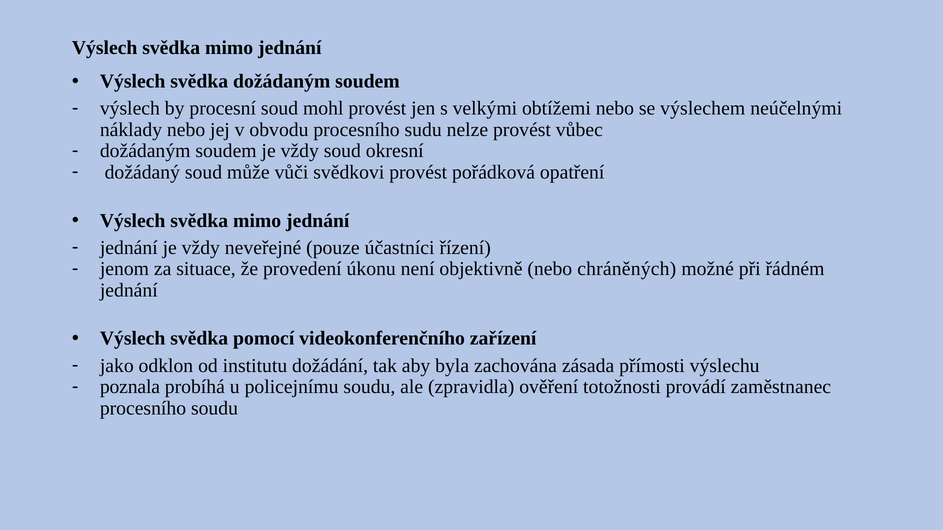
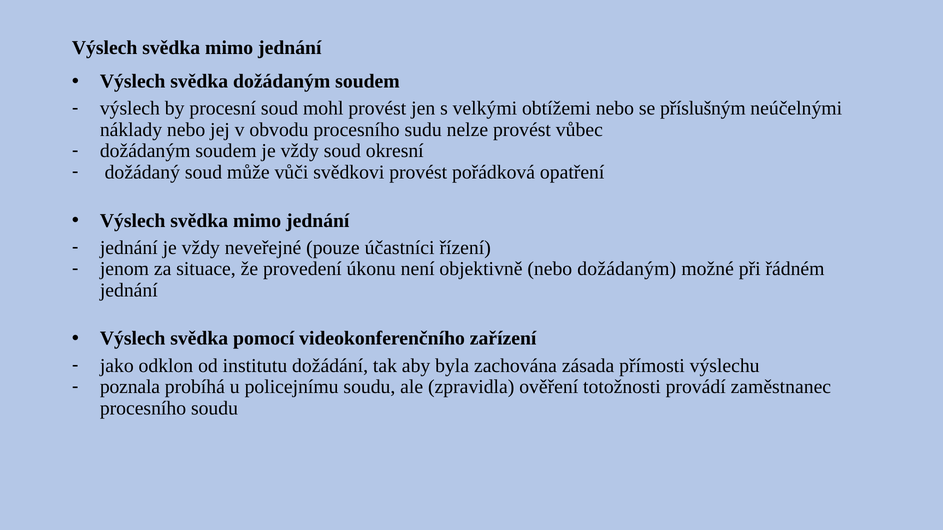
výslechem: výslechem -> příslušným
nebo chráněných: chráněných -> dožádaným
